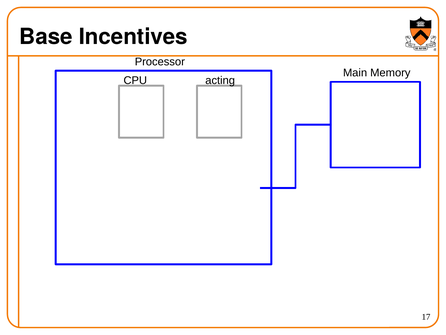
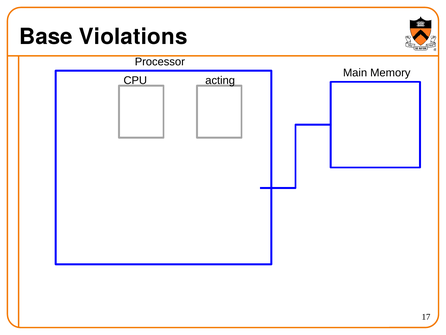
Incentives: Incentives -> Violations
